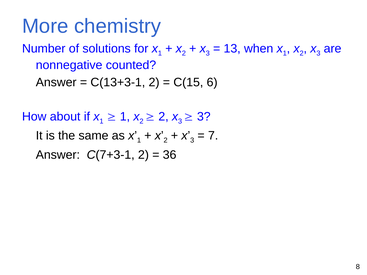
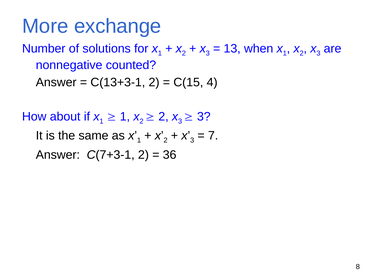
chemistry: chemistry -> exchange
6: 6 -> 4
